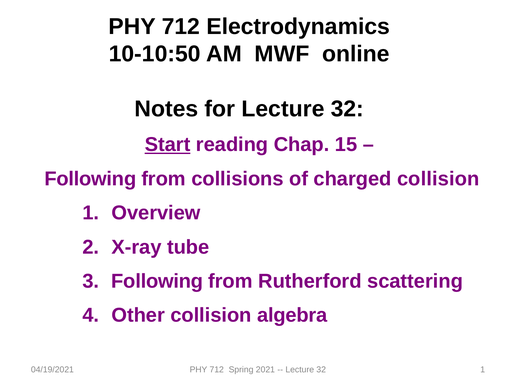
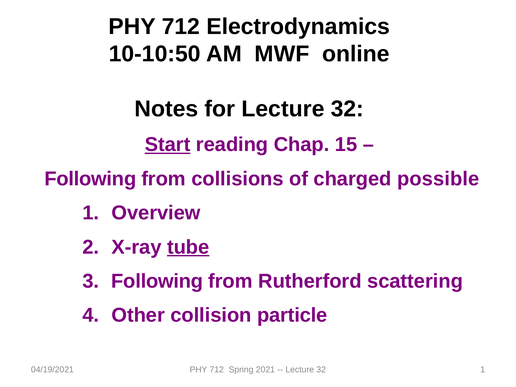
charged collision: collision -> possible
tube underline: none -> present
algebra: algebra -> particle
